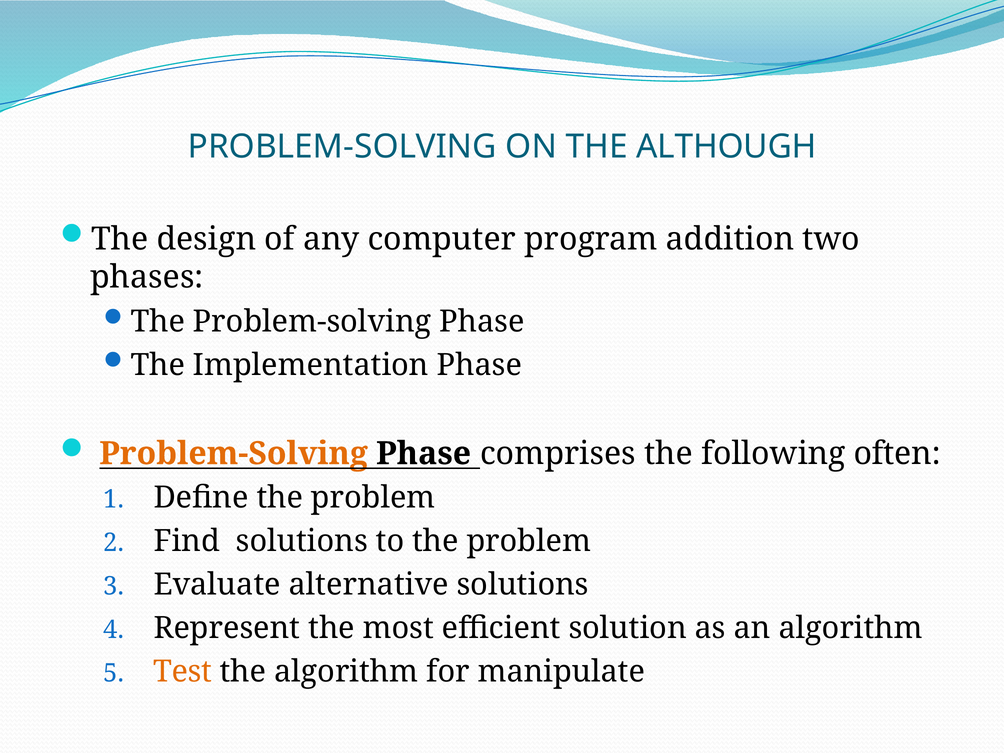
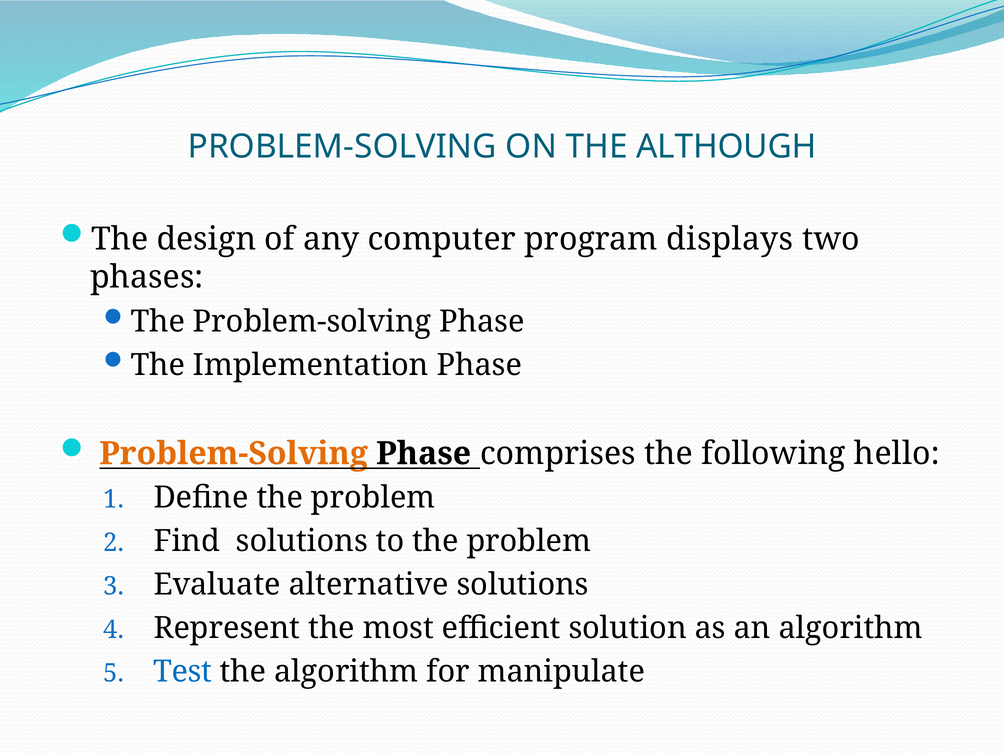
addition: addition -> displays
often: often -> hello
Test colour: orange -> blue
